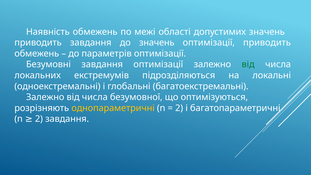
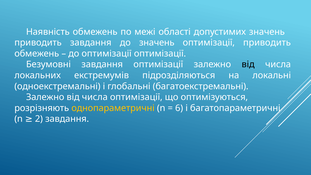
до параметрів: параметрів -> оптимізації
від at (248, 64) colour: green -> black
числа безумовної: безумовної -> оптимізації
2 at (179, 108): 2 -> 6
